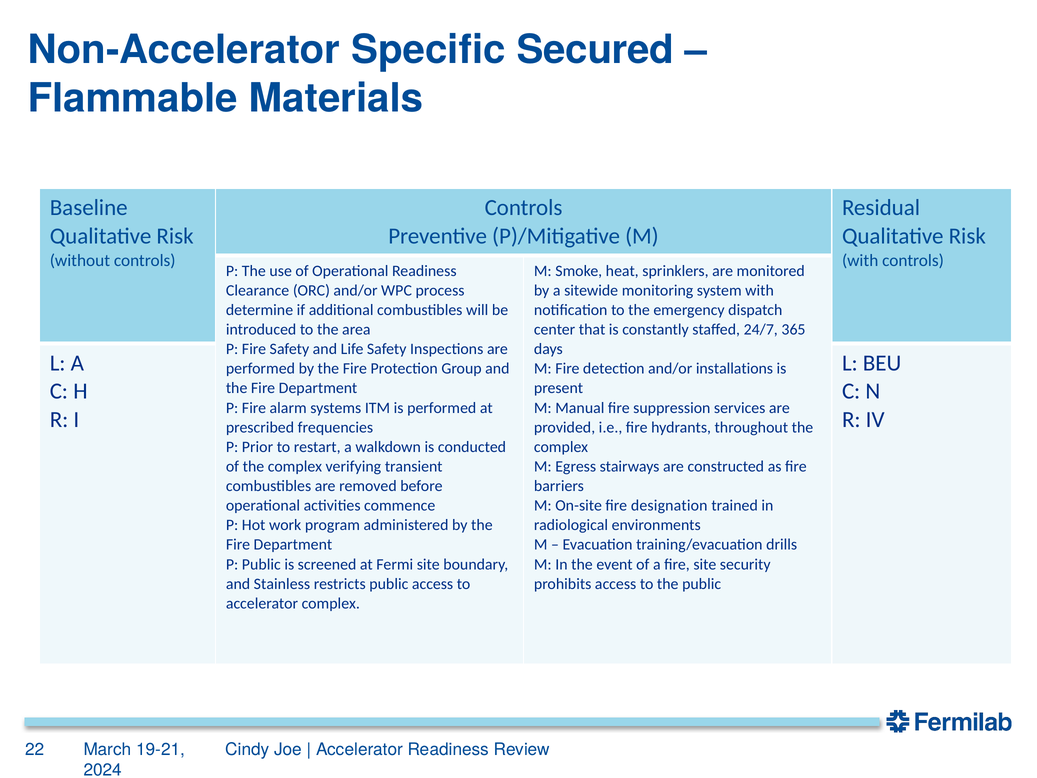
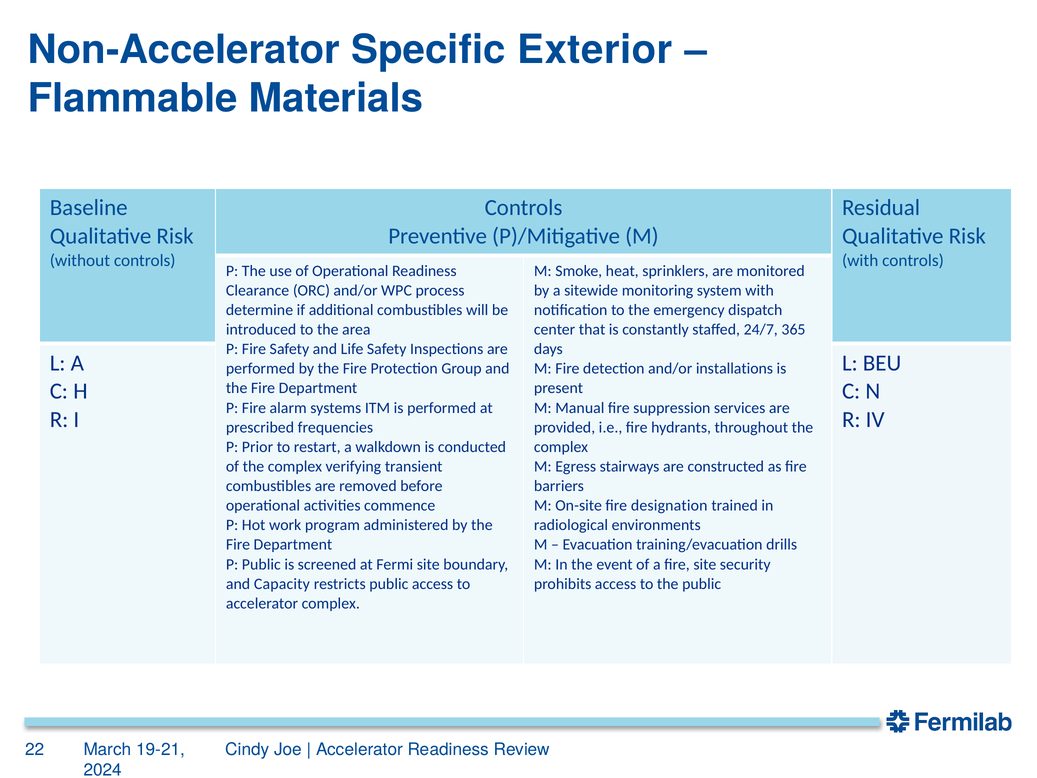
Secured: Secured -> Exterior
Stainless: Stainless -> Capacity
